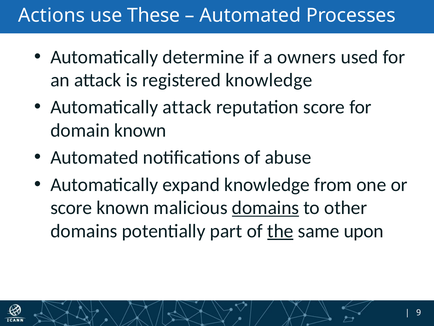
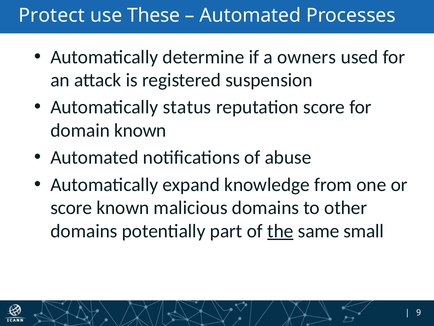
Actions: Actions -> Protect
registered knowledge: knowledge -> suspension
Automatically attack: attack -> status
domains at (266, 208) underline: present -> none
upon: upon -> small
